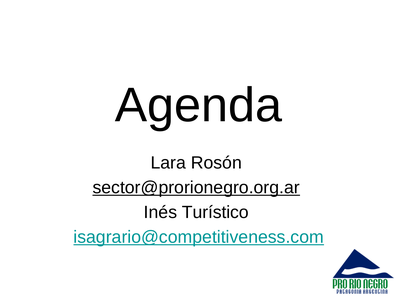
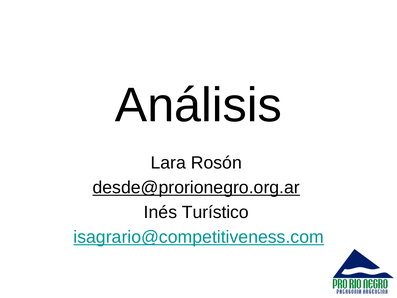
Agenda: Agenda -> Análisis
sector@prorionegro.org.ar: sector@prorionegro.org.ar -> desde@prorionegro.org.ar
